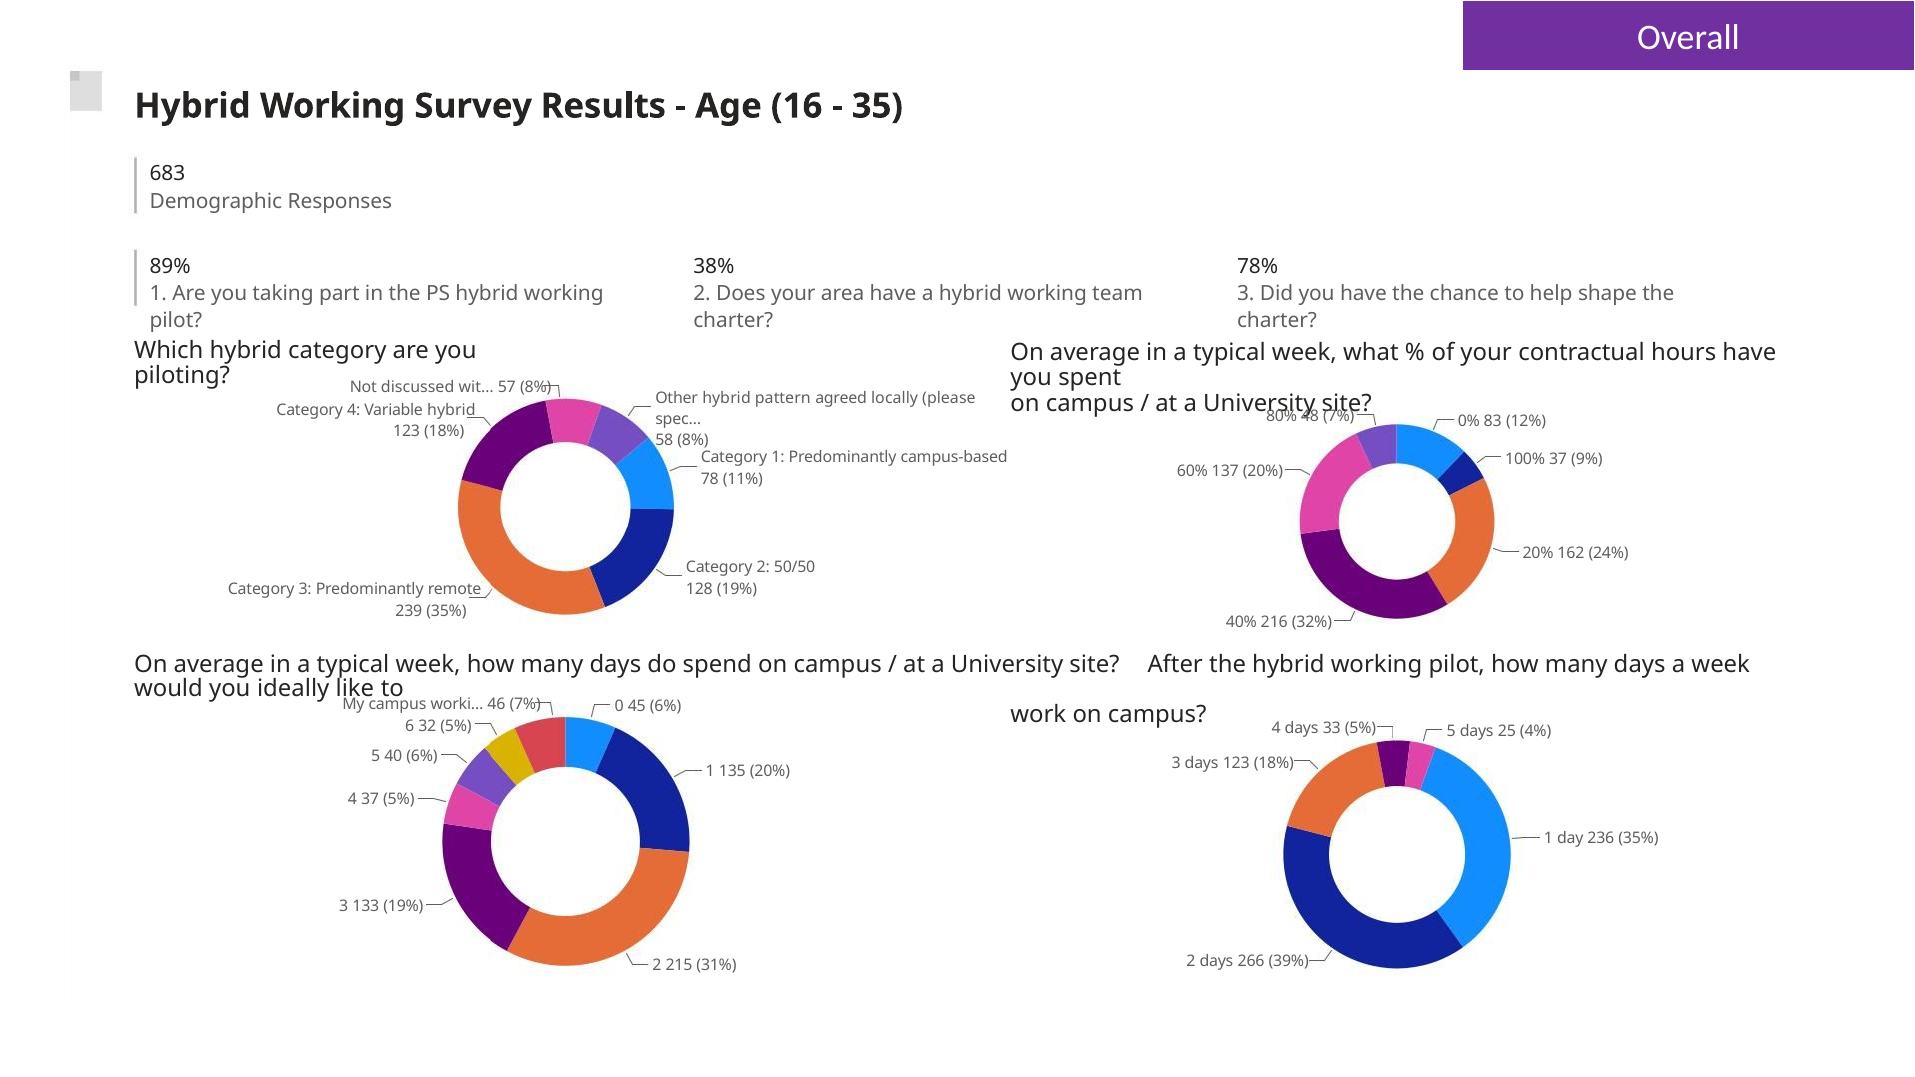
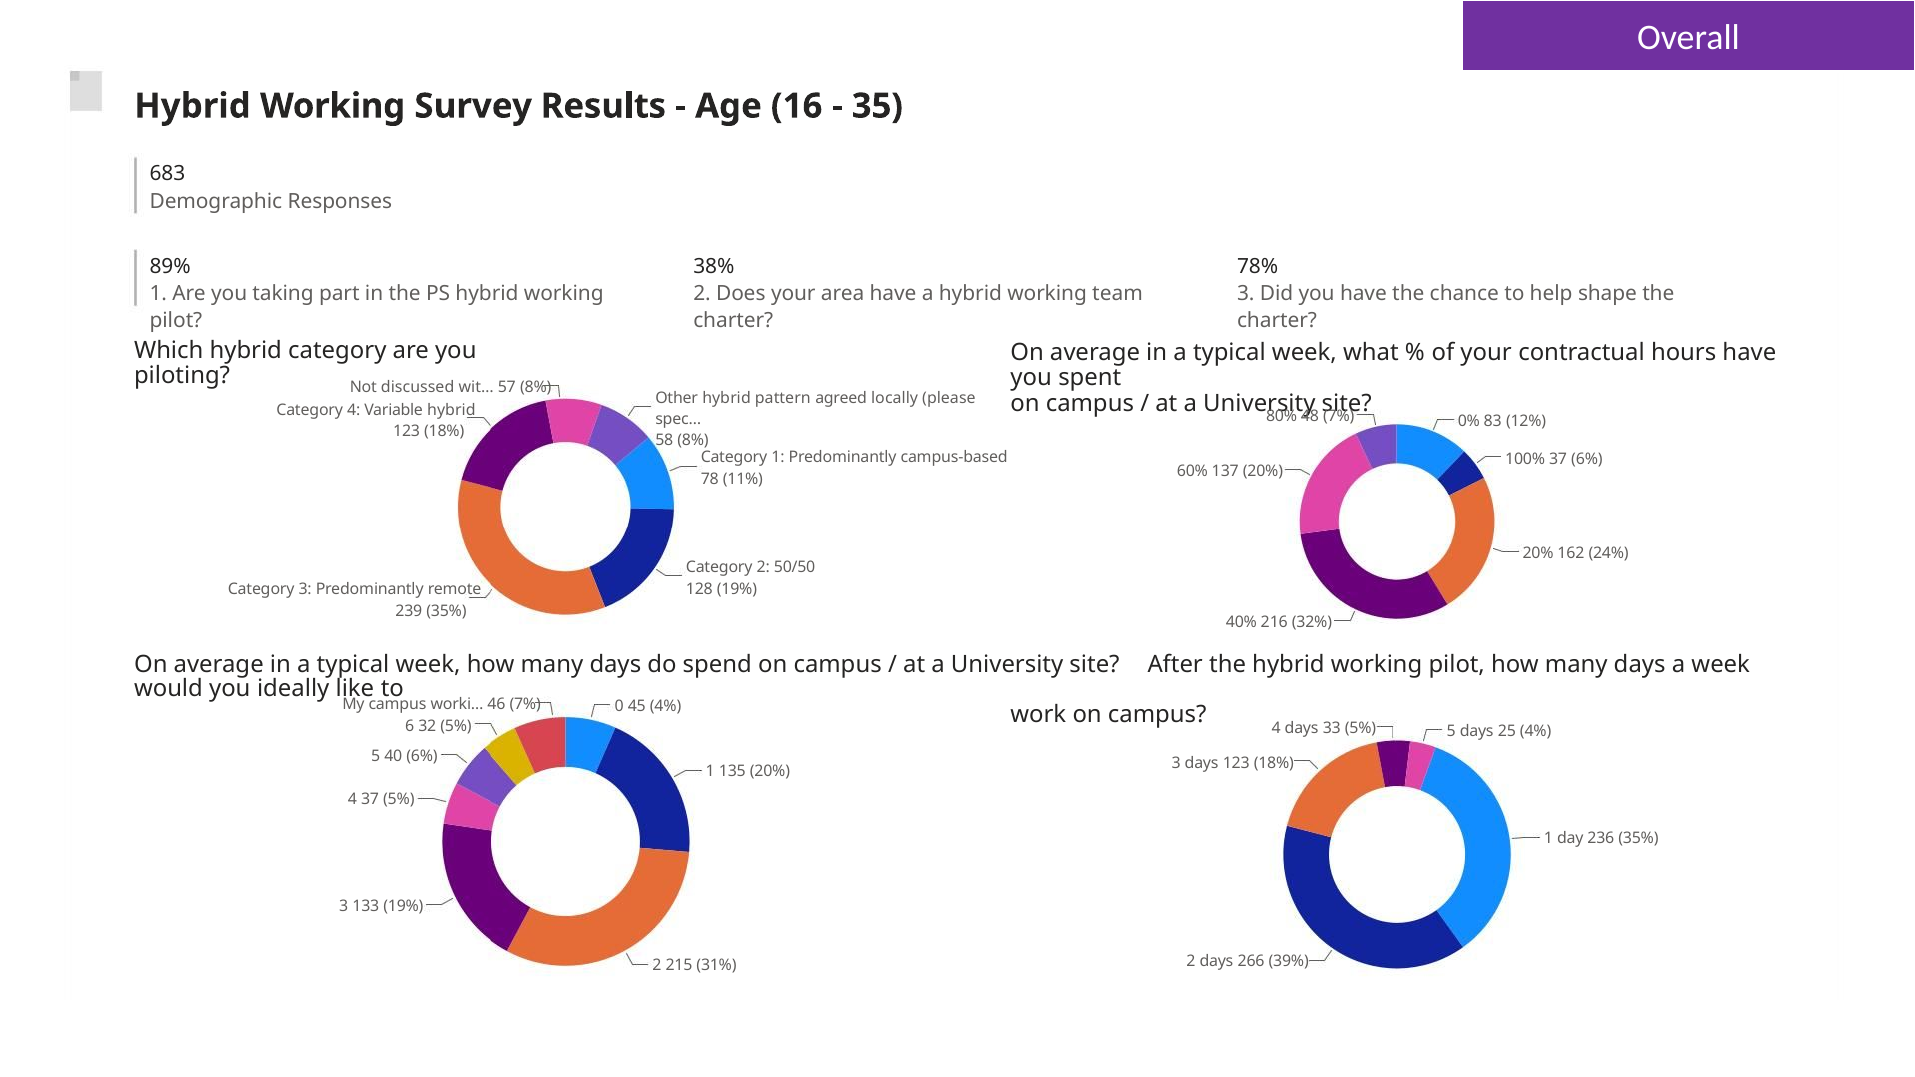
37 9%: 9% -> 6%
45 6%: 6% -> 4%
